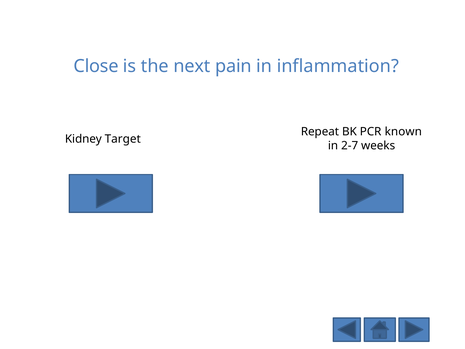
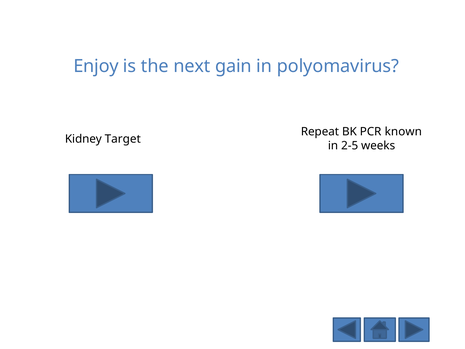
Close: Close -> Enjoy
pain: pain -> gain
inflammation: inflammation -> polyomavirus
2-7: 2-7 -> 2-5
